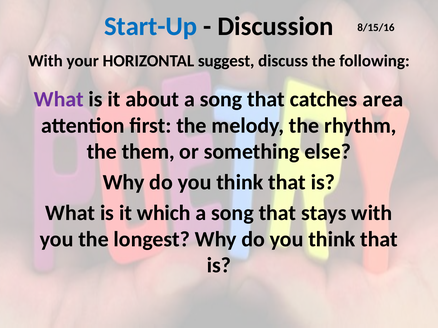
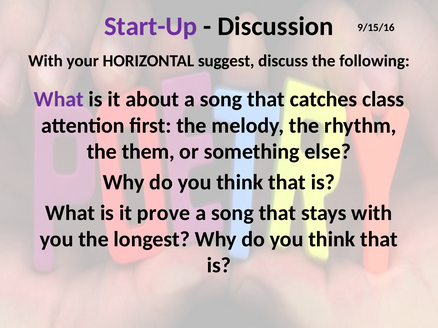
Start-Up colour: blue -> purple
8/15/16: 8/15/16 -> 9/15/16
area: area -> class
which: which -> prove
